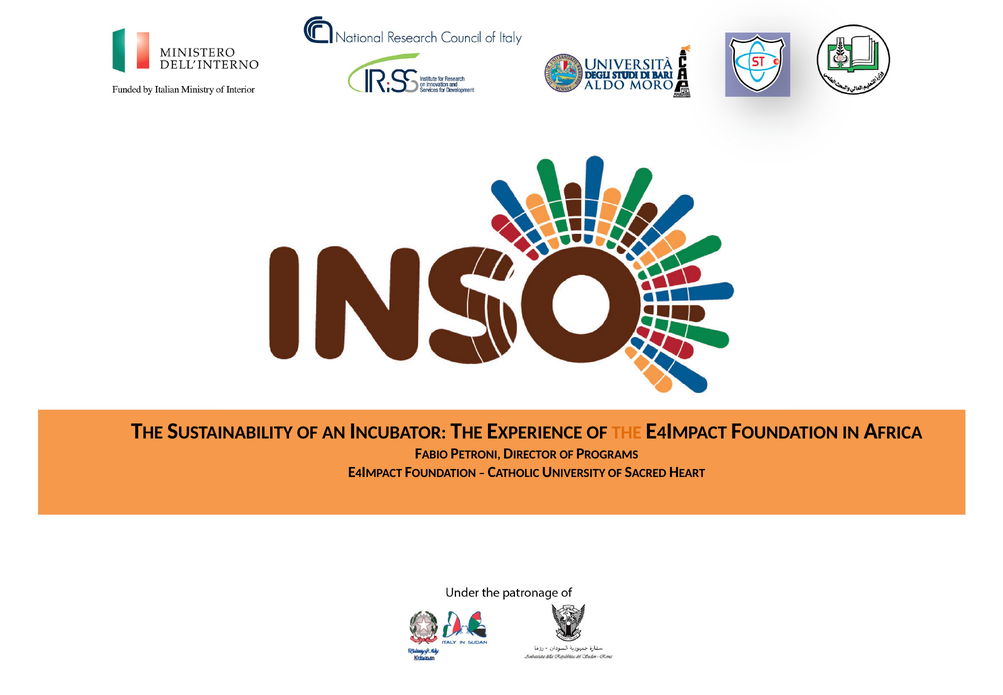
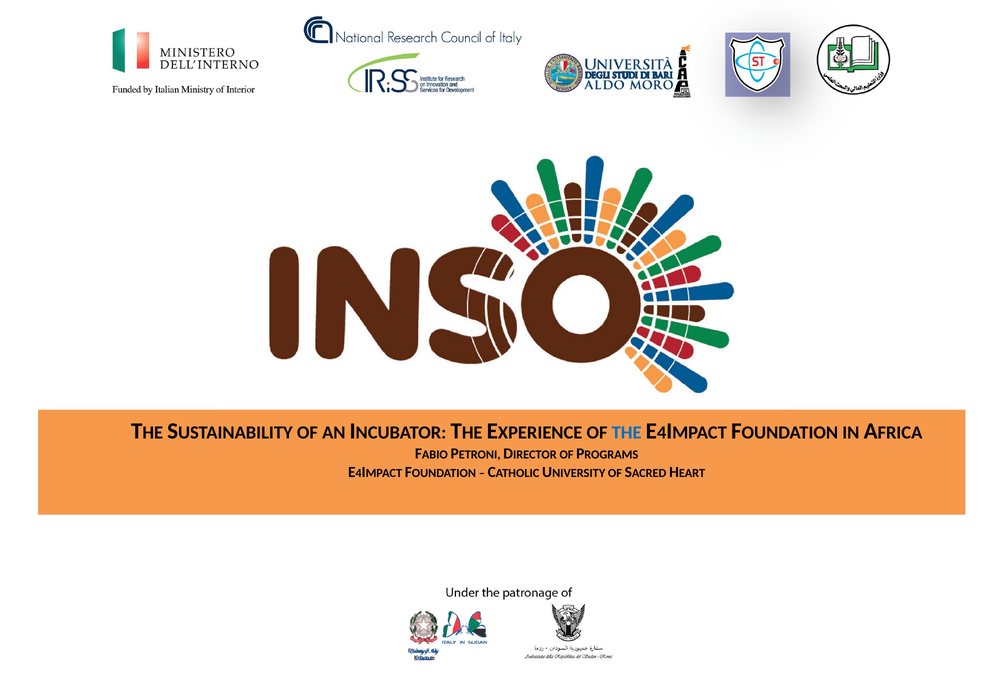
THE colour: orange -> blue
